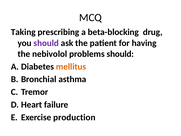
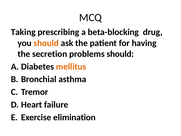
should at (46, 43) colour: purple -> orange
nebivolol: nebivolol -> secretion
production: production -> elimination
